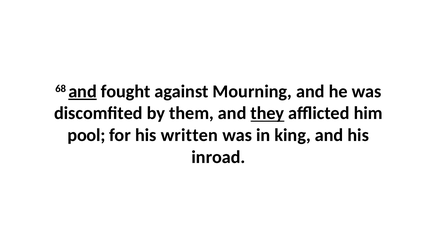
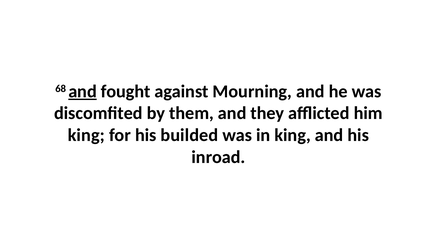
they underline: present -> none
pool at (86, 135): pool -> king
written: written -> builded
